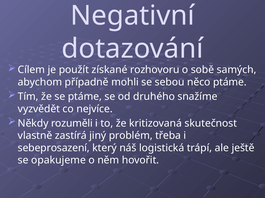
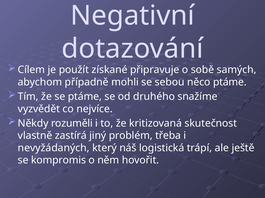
rozhovoru: rozhovoru -> připravuje
sebeprosazení: sebeprosazení -> nevyžádaných
opakujeme: opakujeme -> kompromis
